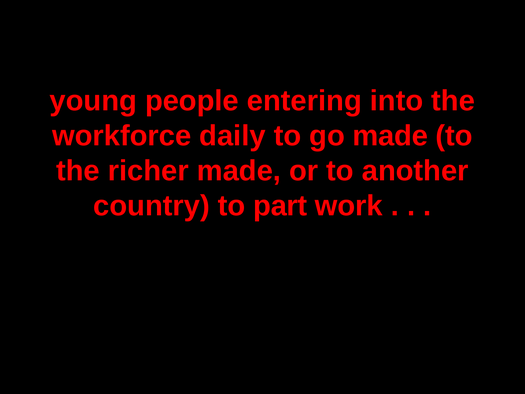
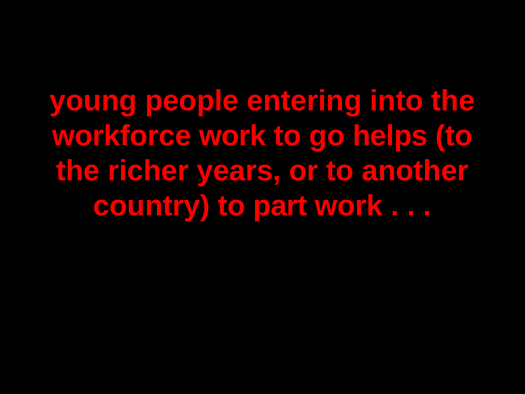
workforce daily: daily -> work
go made: made -> helps
richer made: made -> years
